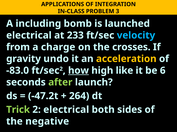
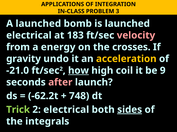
A including: including -> launched
233: 233 -> 183
velocity colour: light blue -> pink
charge: charge -> energy
-83.0: -83.0 -> -21.0
like: like -> coil
6: 6 -> 9
after colour: light green -> pink
-47.2t: -47.2t -> -62.2t
264: 264 -> 748
sides underline: none -> present
negative: negative -> integrals
